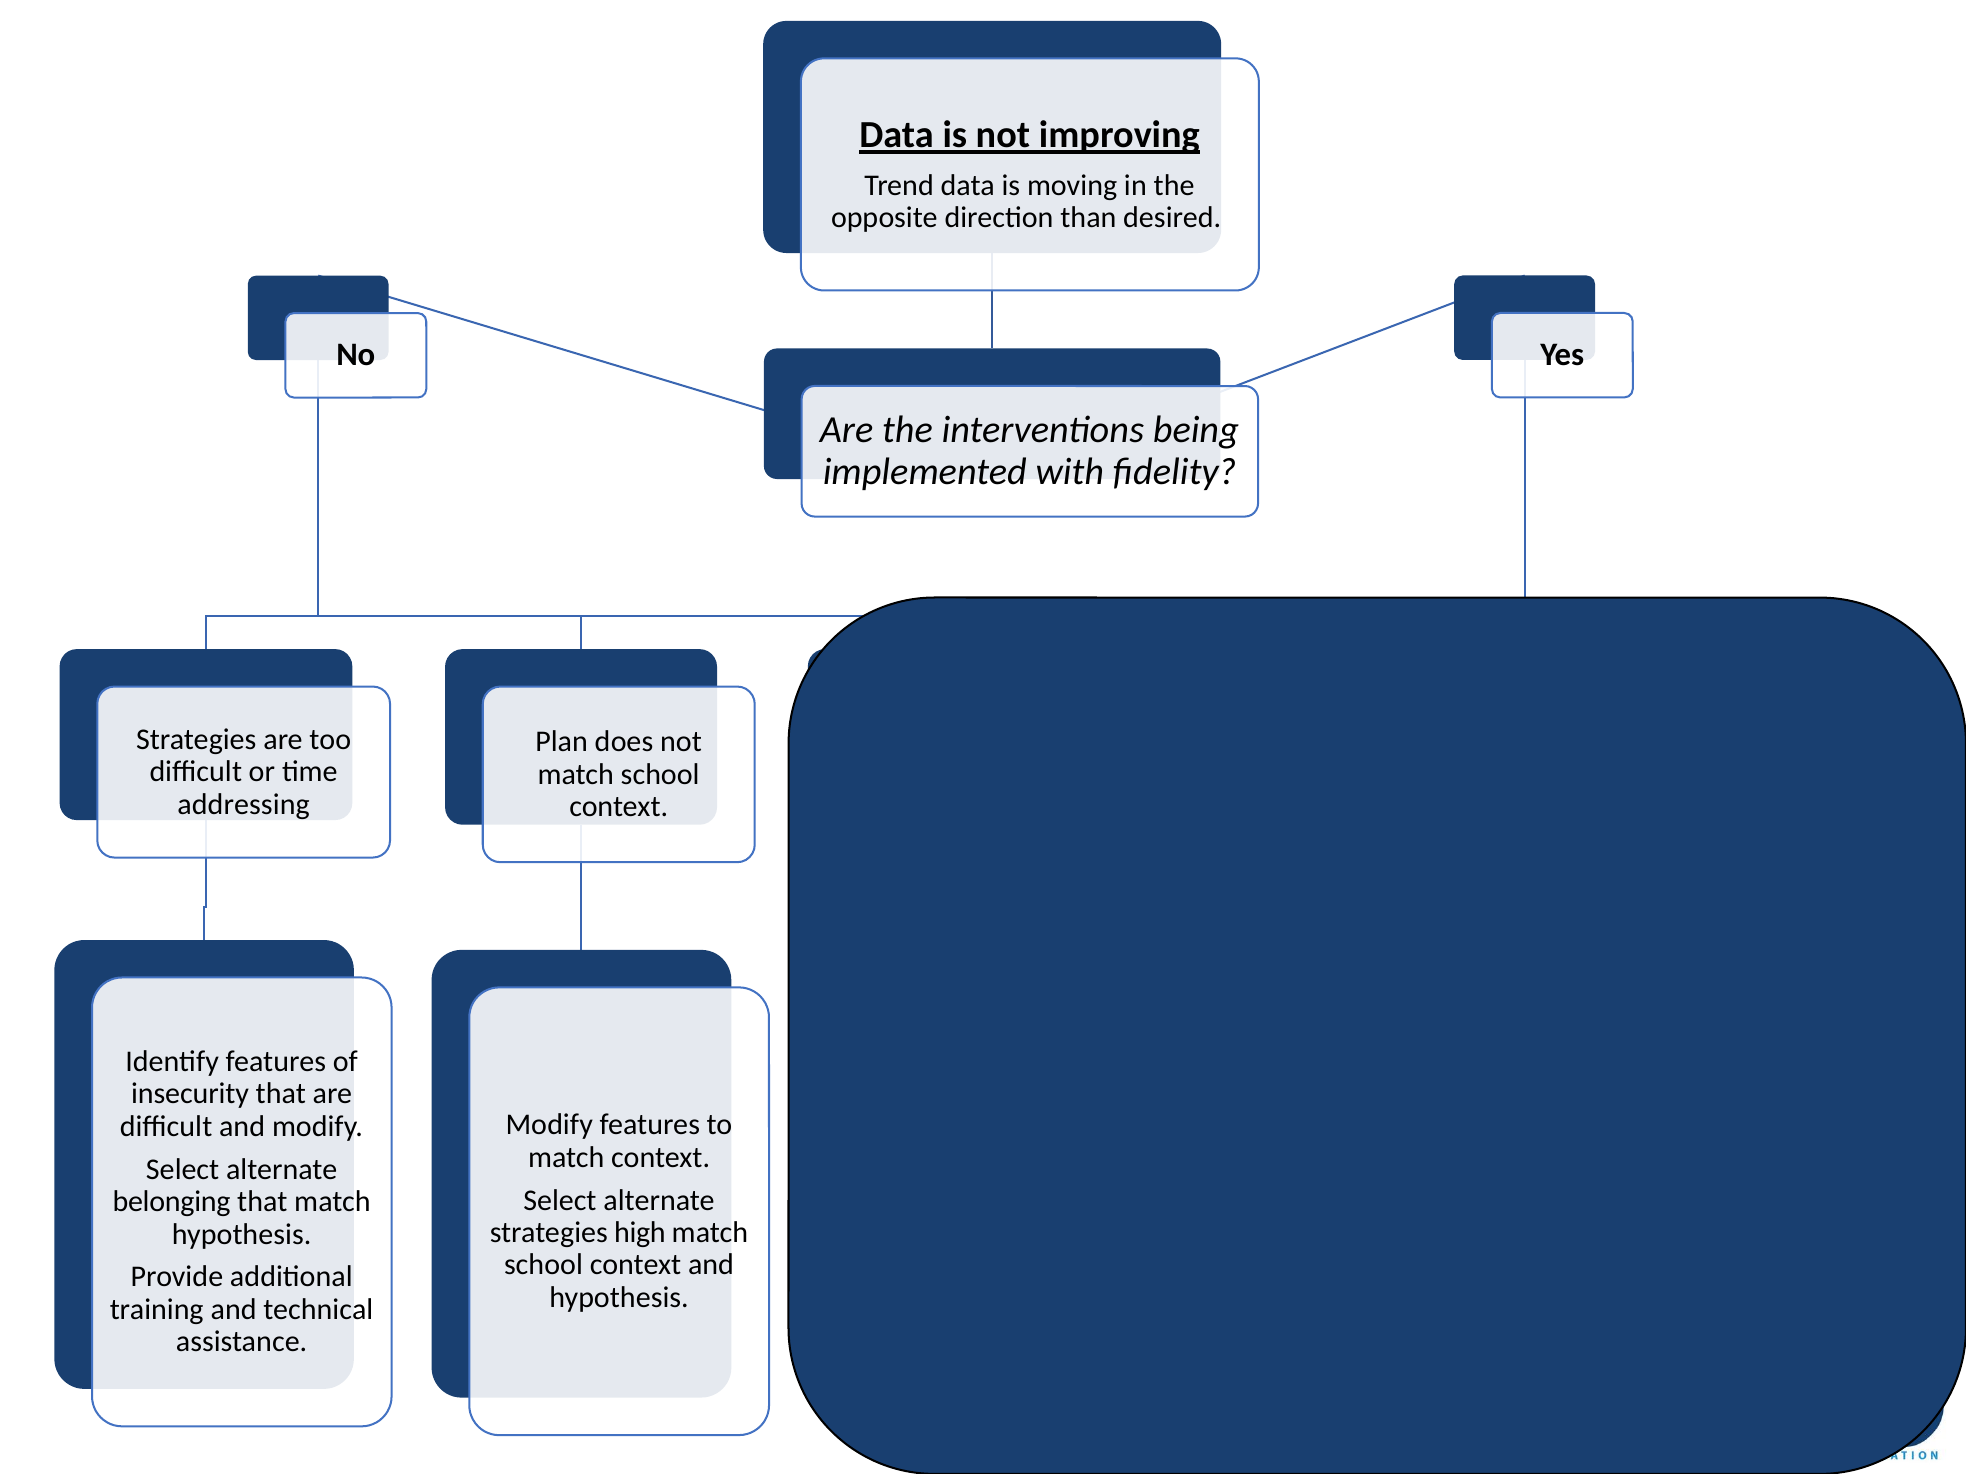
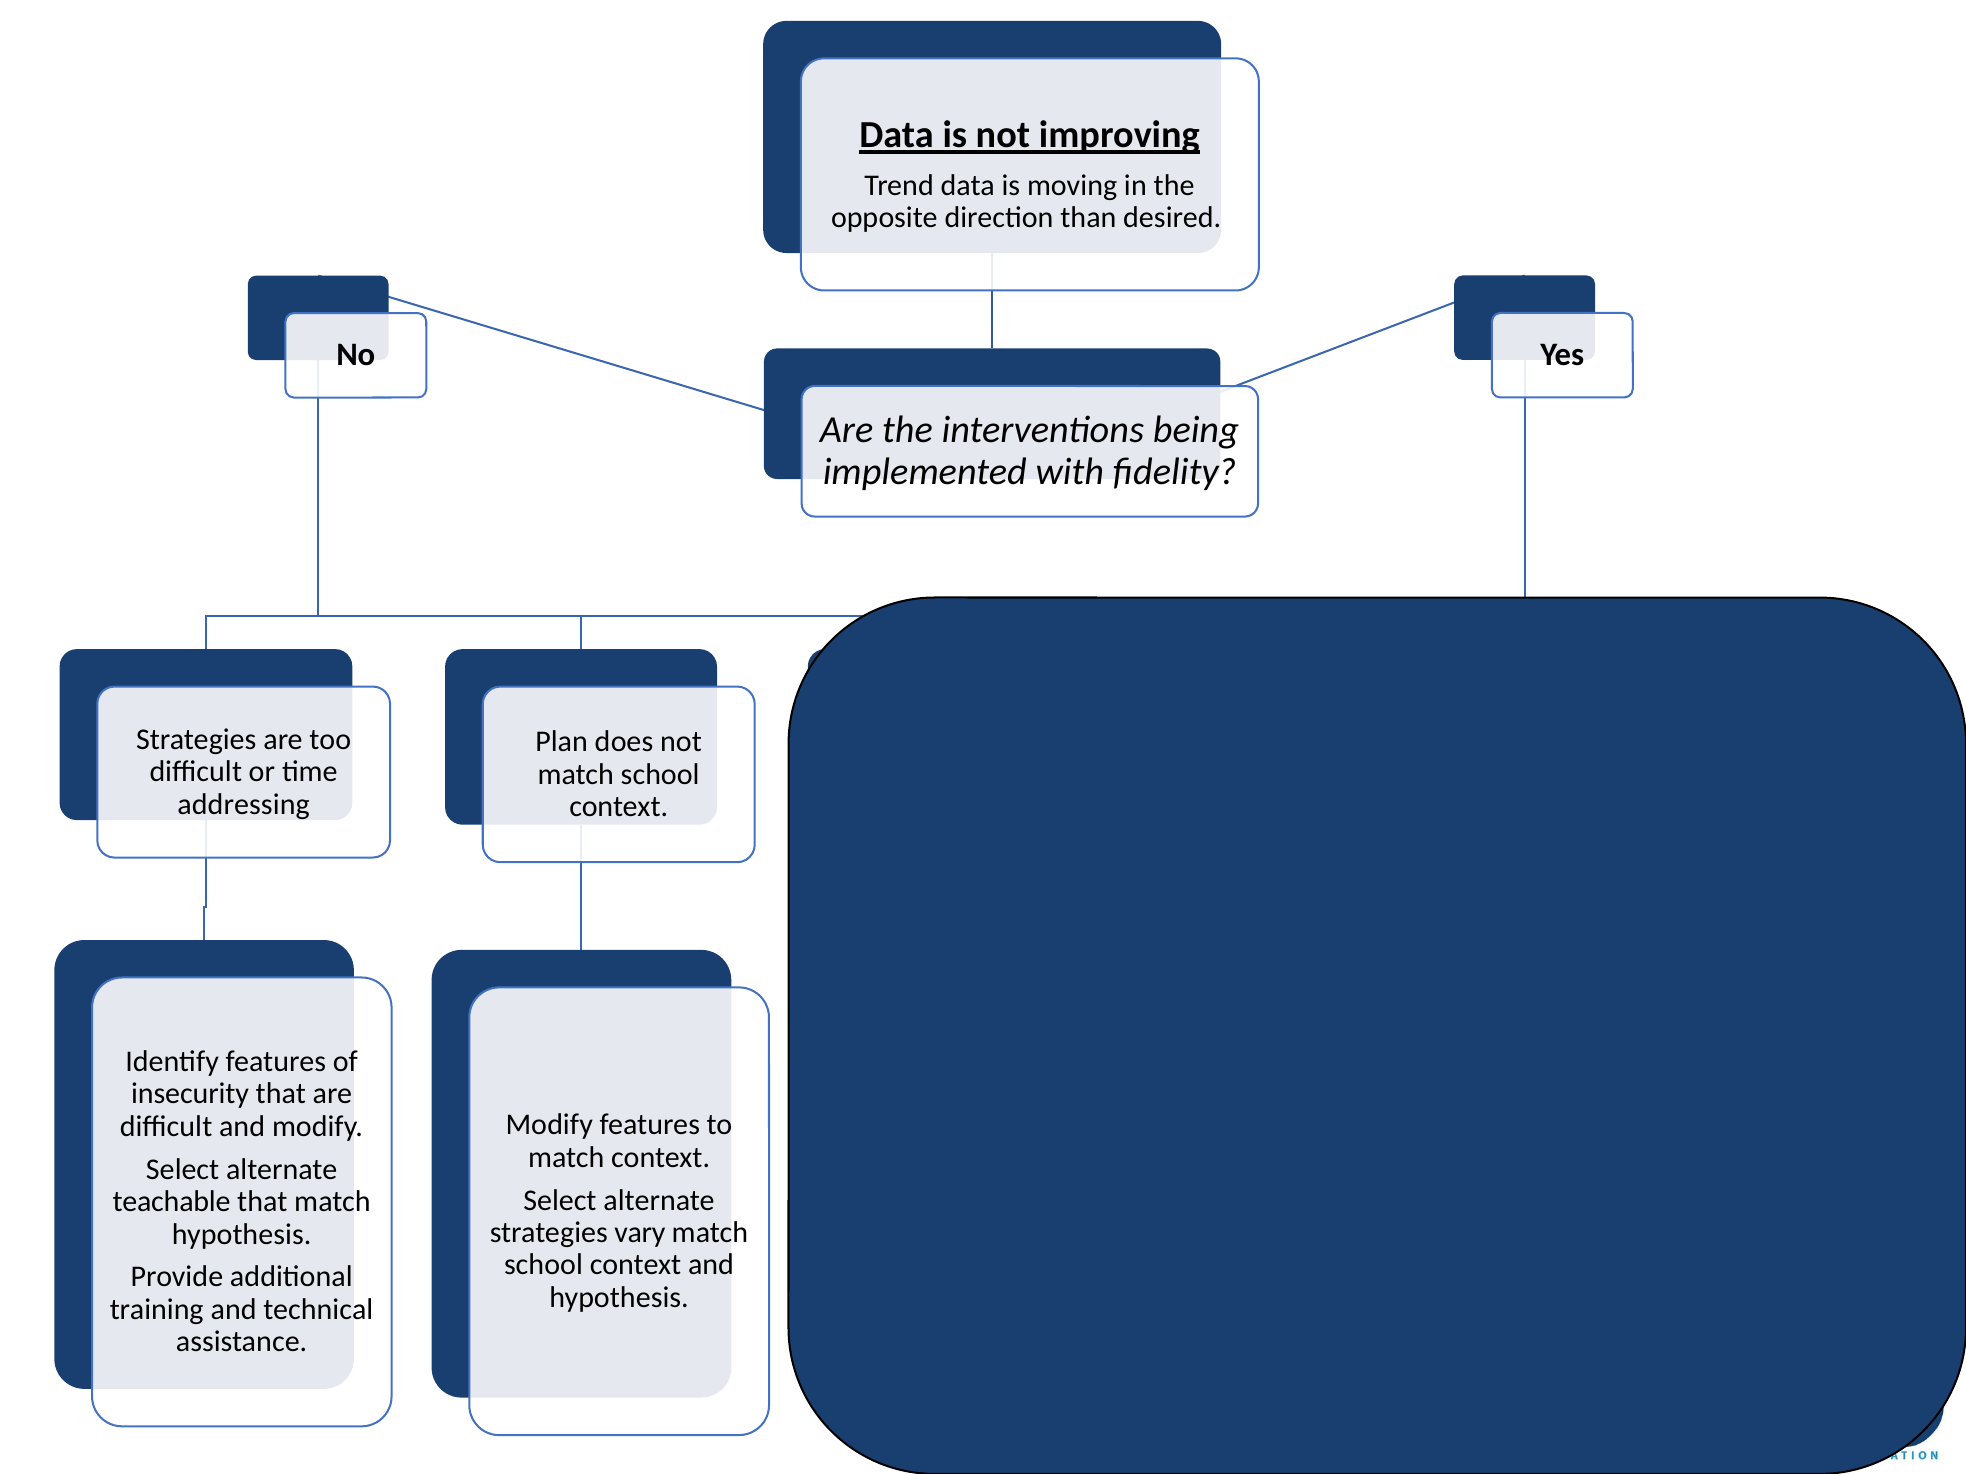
belonging: belonging -> teachable
high: high -> vary
